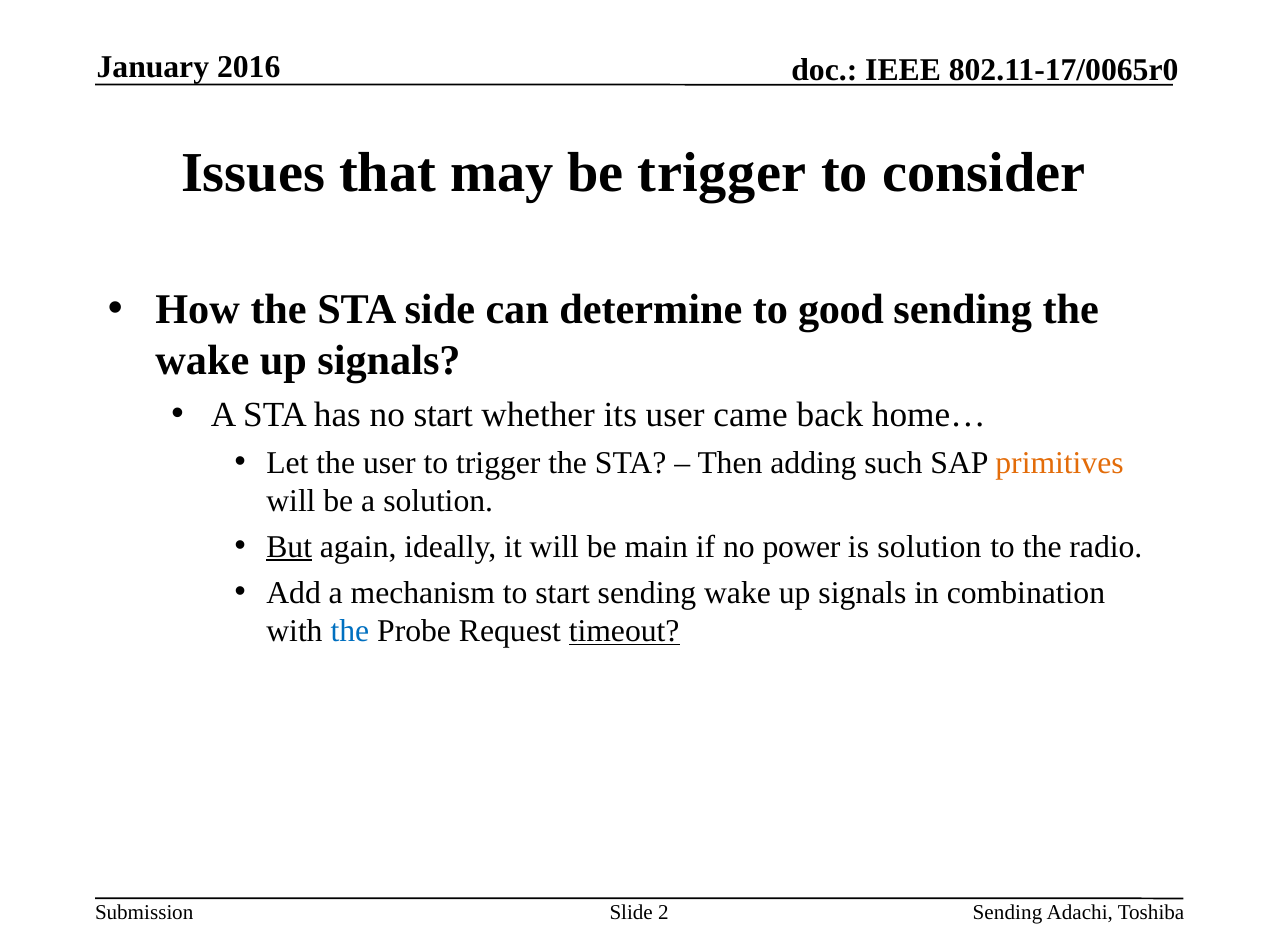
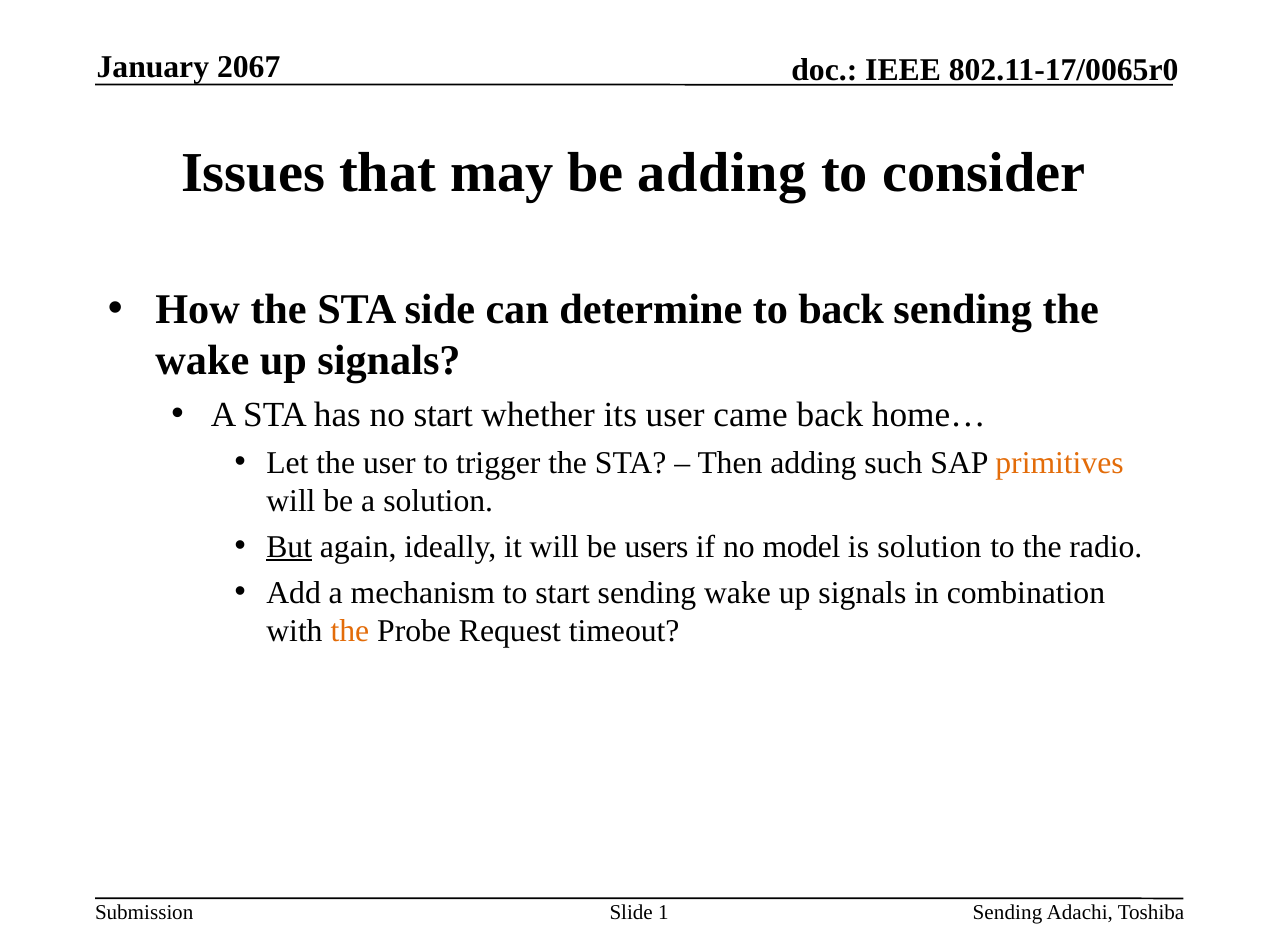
2016: 2016 -> 2067
be trigger: trigger -> adding
to good: good -> back
main: main -> users
power: power -> model
the at (350, 631) colour: blue -> orange
timeout underline: present -> none
2: 2 -> 1
